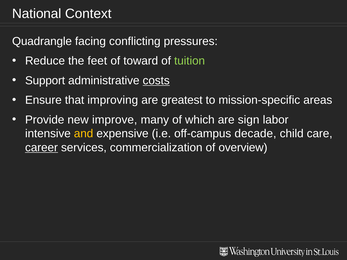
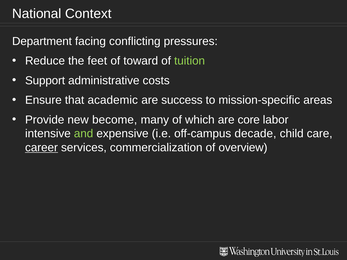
Quadrangle: Quadrangle -> Department
costs underline: present -> none
improving: improving -> academic
greatest: greatest -> success
improve: improve -> become
sign: sign -> core
and colour: yellow -> light green
